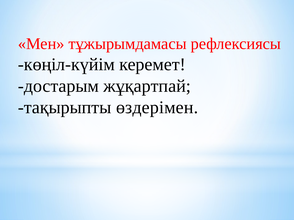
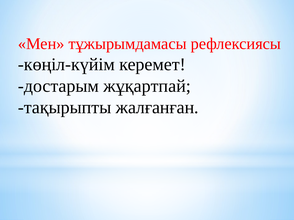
өздерімен: өздерімен -> жалғанған
